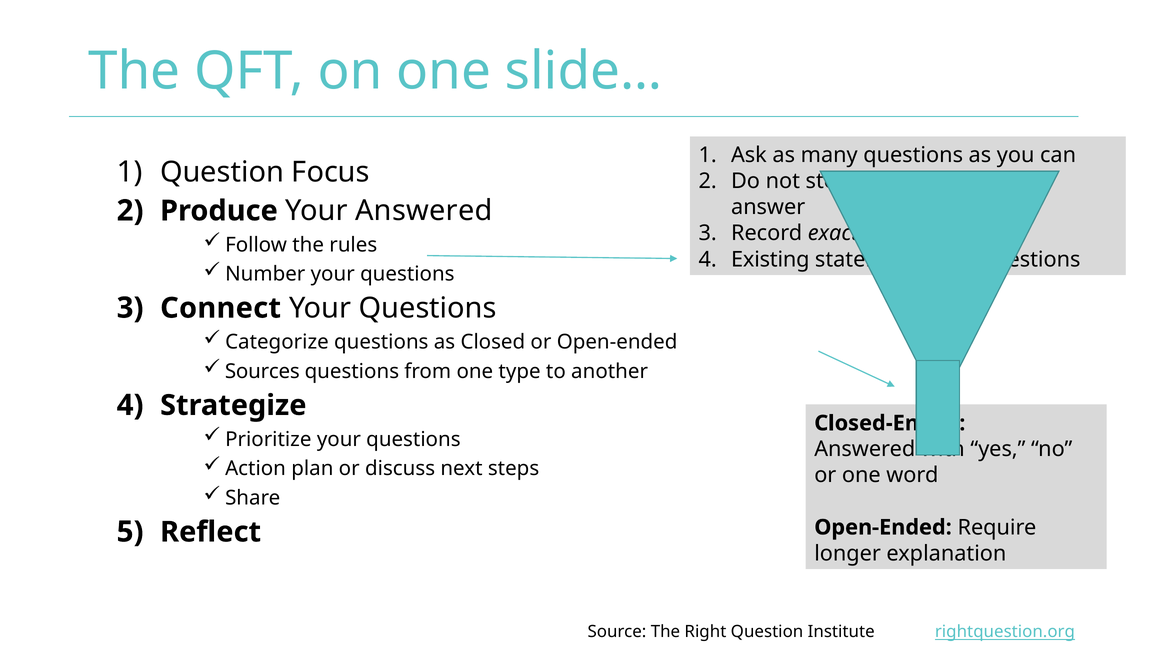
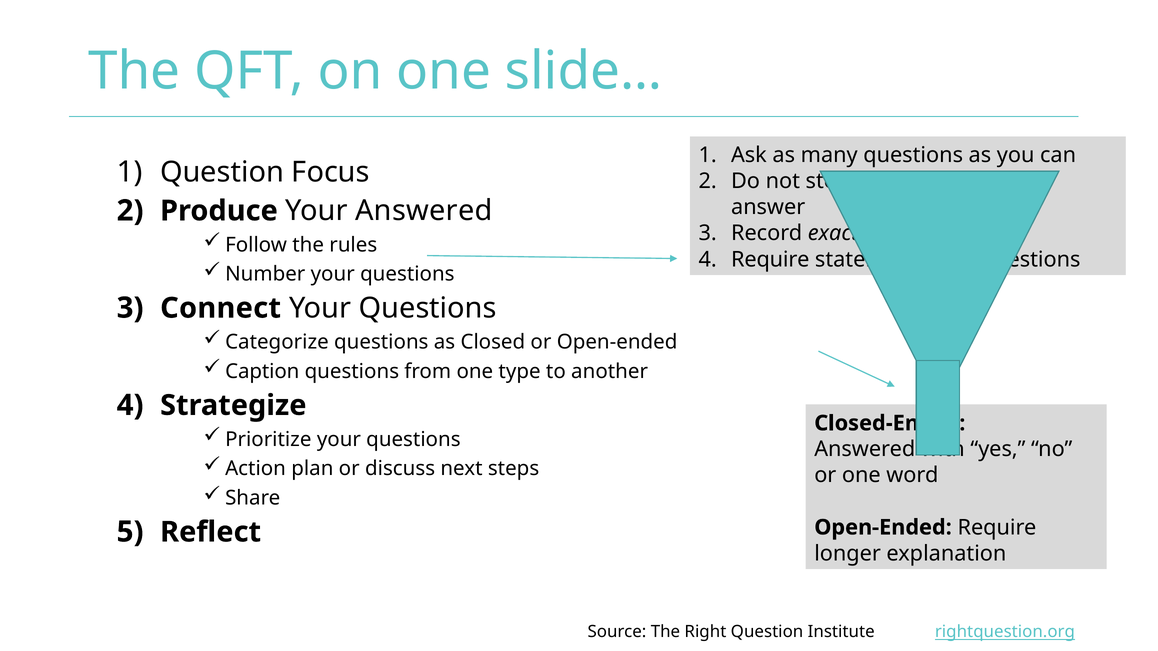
Existing at (770, 260): Existing -> Require
Sources: Sources -> Caption
